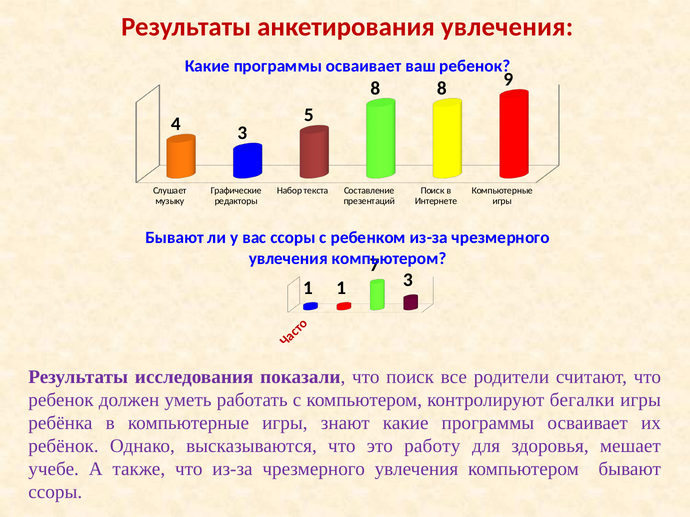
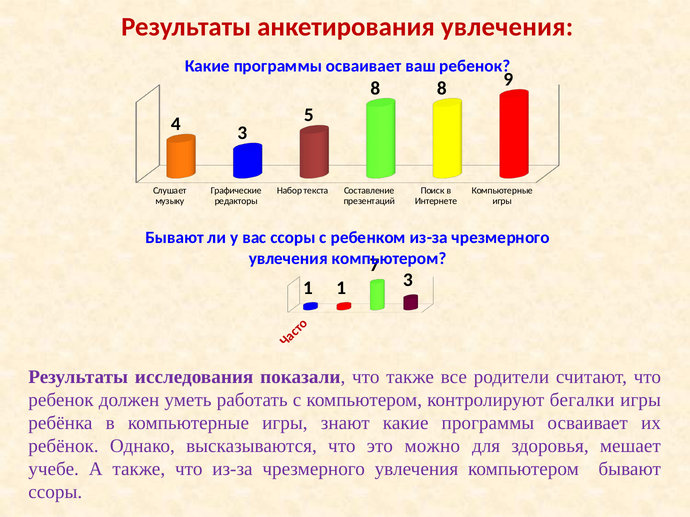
что поиск: поиск -> также
работу: работу -> можно
